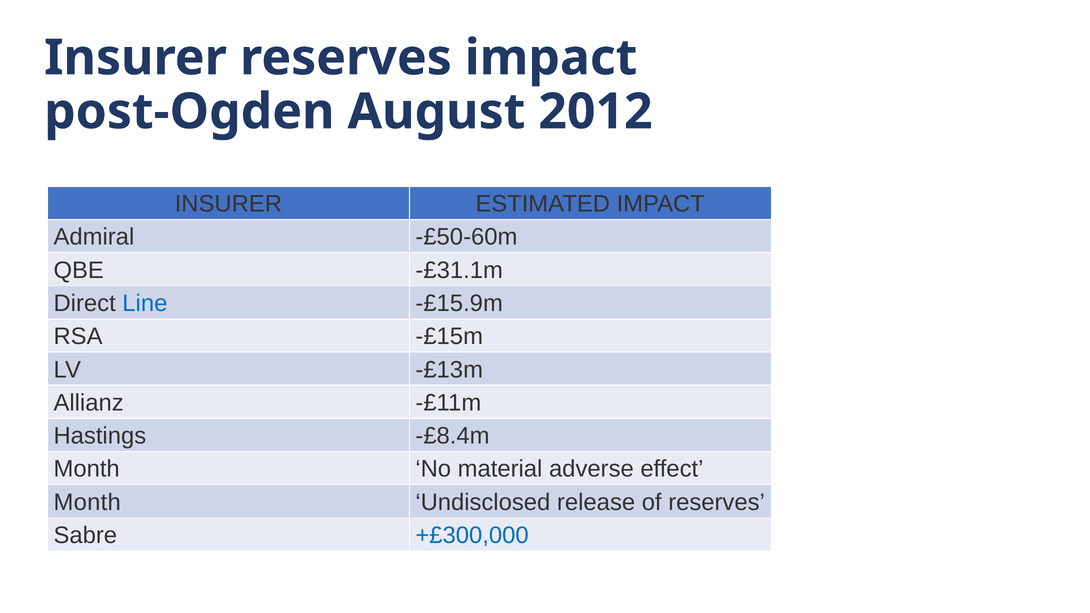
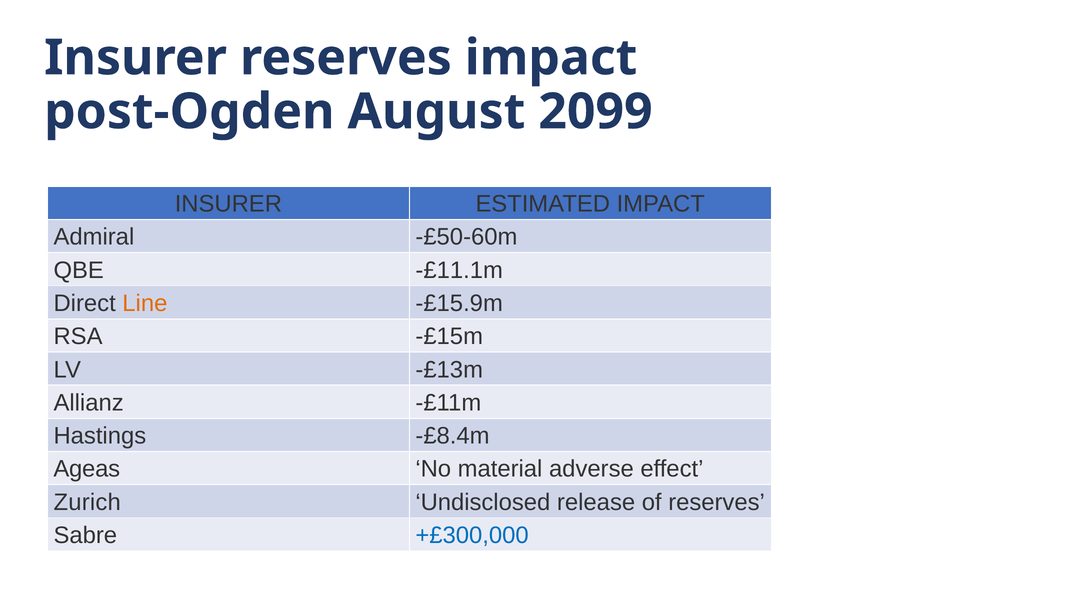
2012: 2012 -> 2099
-£31.1m: -£31.1m -> -£11.1m
Line colour: blue -> orange
Month at (87, 469): Month -> Ageas
Month at (87, 502): Month -> Zurich
